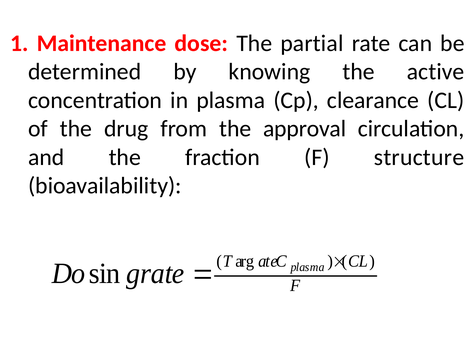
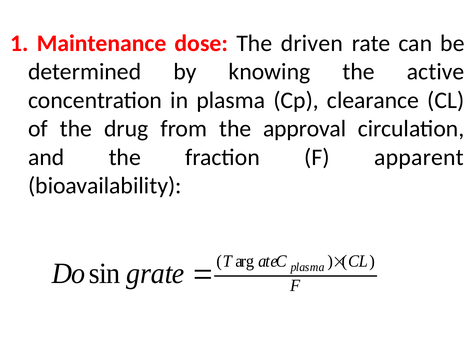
partial: partial -> driven
structure: structure -> apparent
